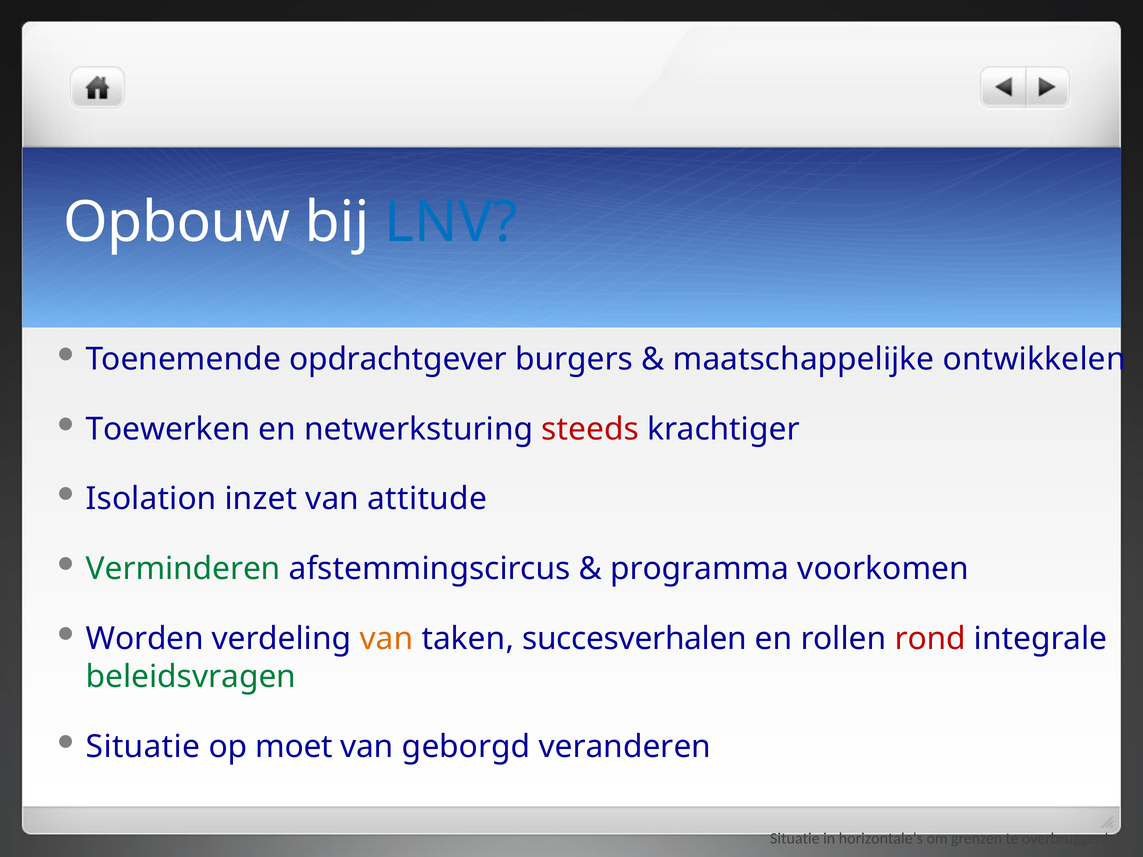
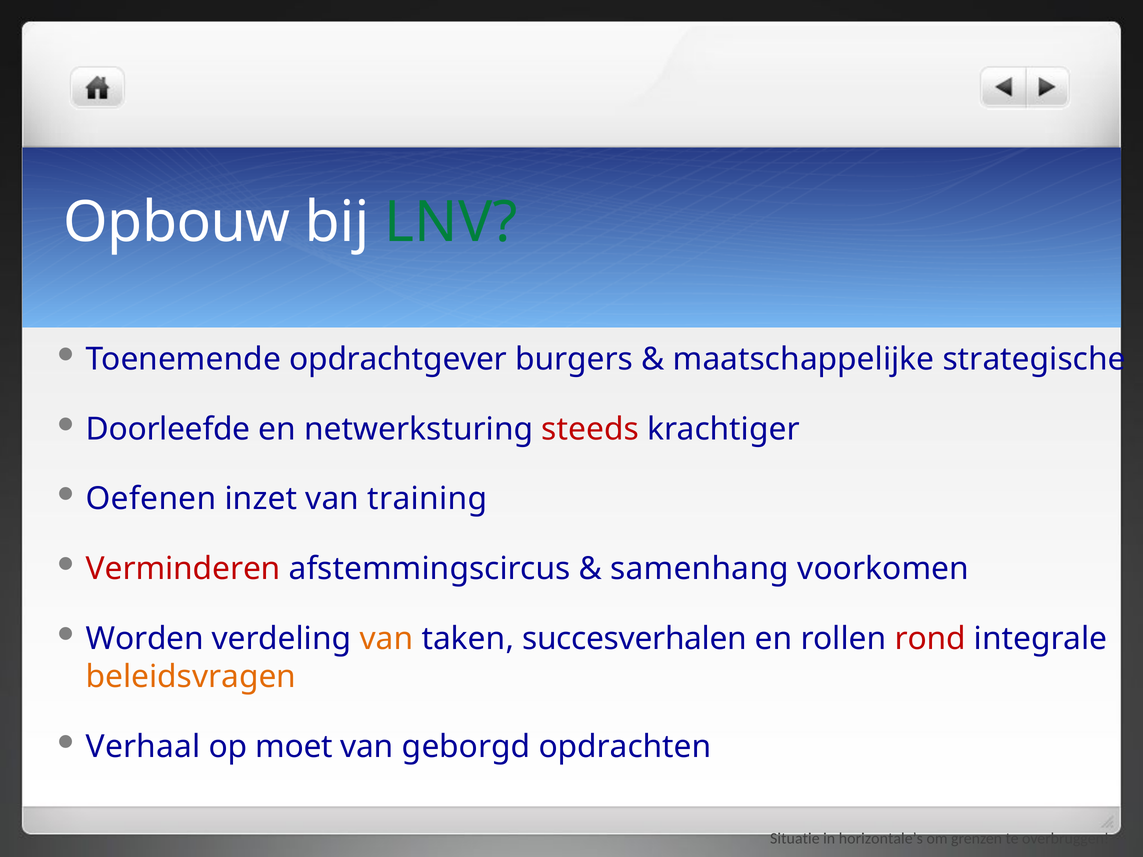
LNV colour: blue -> green
ontwikkelen: ontwikkelen -> strategische
Toewerken: Toewerken -> Doorleefde
Isolation: Isolation -> Oefenen
attitude: attitude -> training
Verminderen colour: green -> red
programma: programma -> samenhang
beleidsvragen colour: green -> orange
Situatie at (143, 747): Situatie -> Verhaal
veranderen: veranderen -> opdrachten
